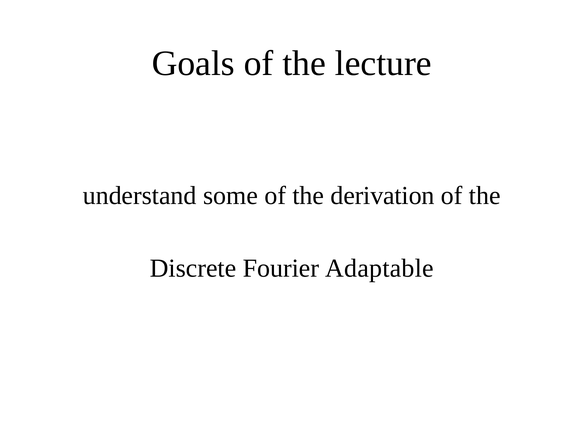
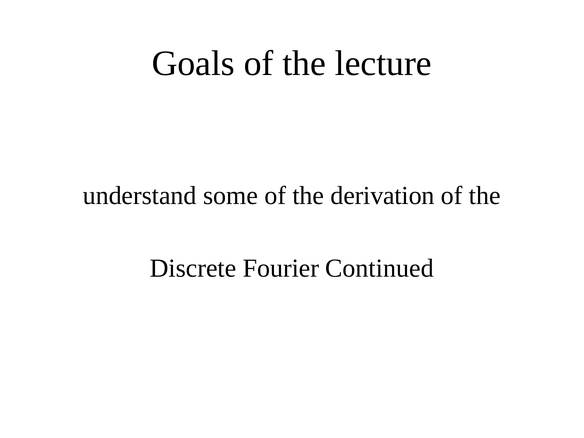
Adaptable: Adaptable -> Continued
